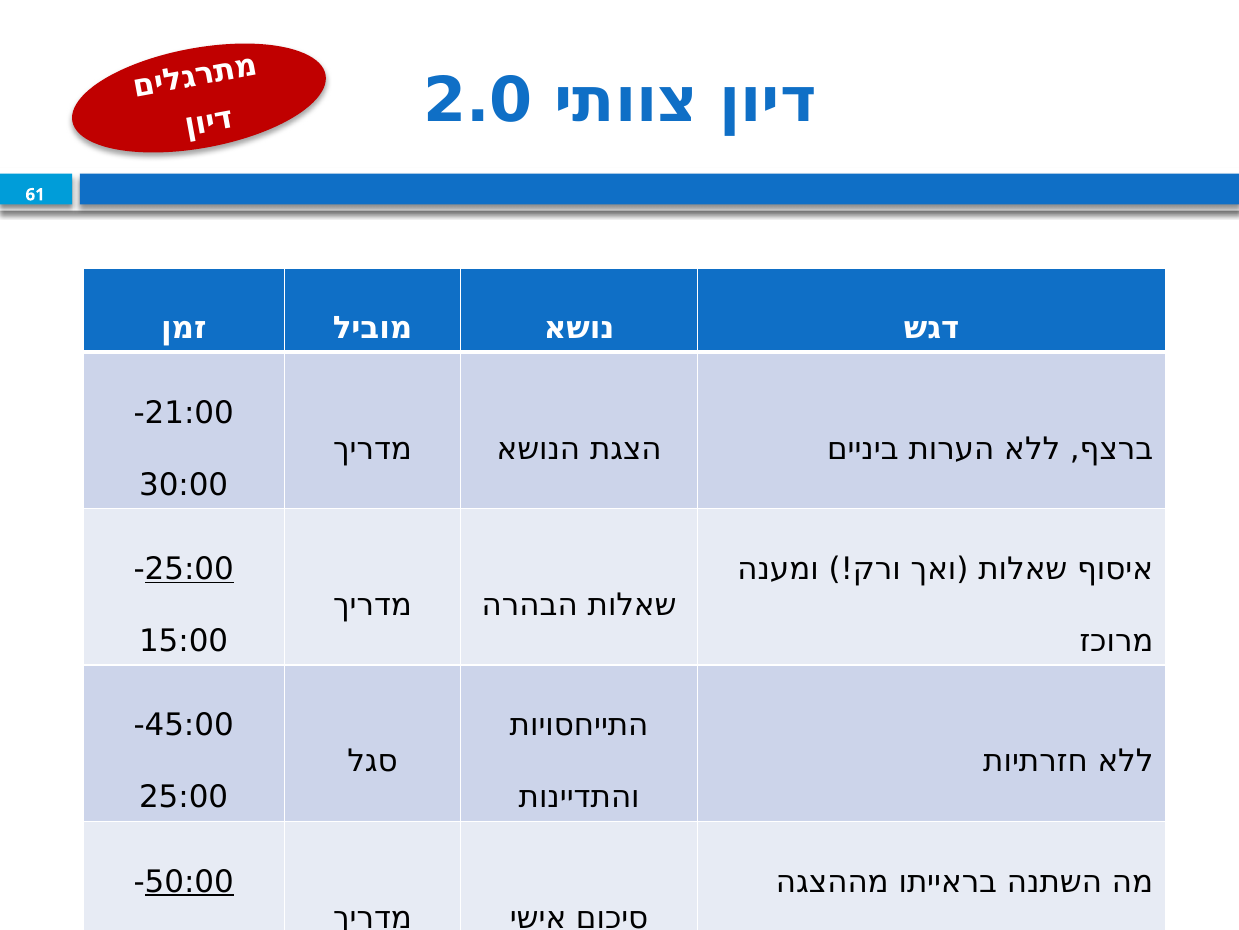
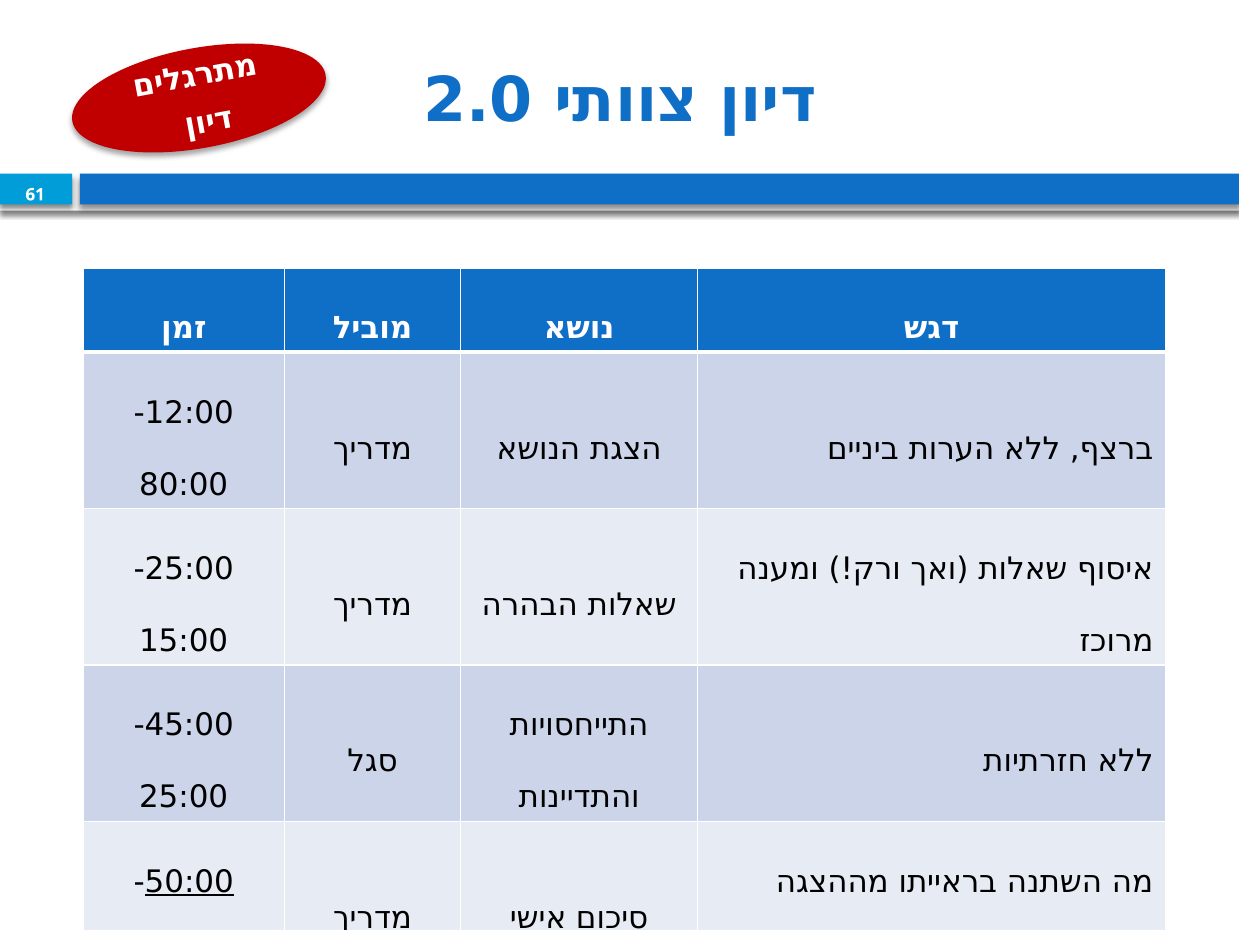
21:00: 21:00 -> 12:00
30:00: 30:00 -> 80:00
25:00 at (189, 569) underline: present -> none
